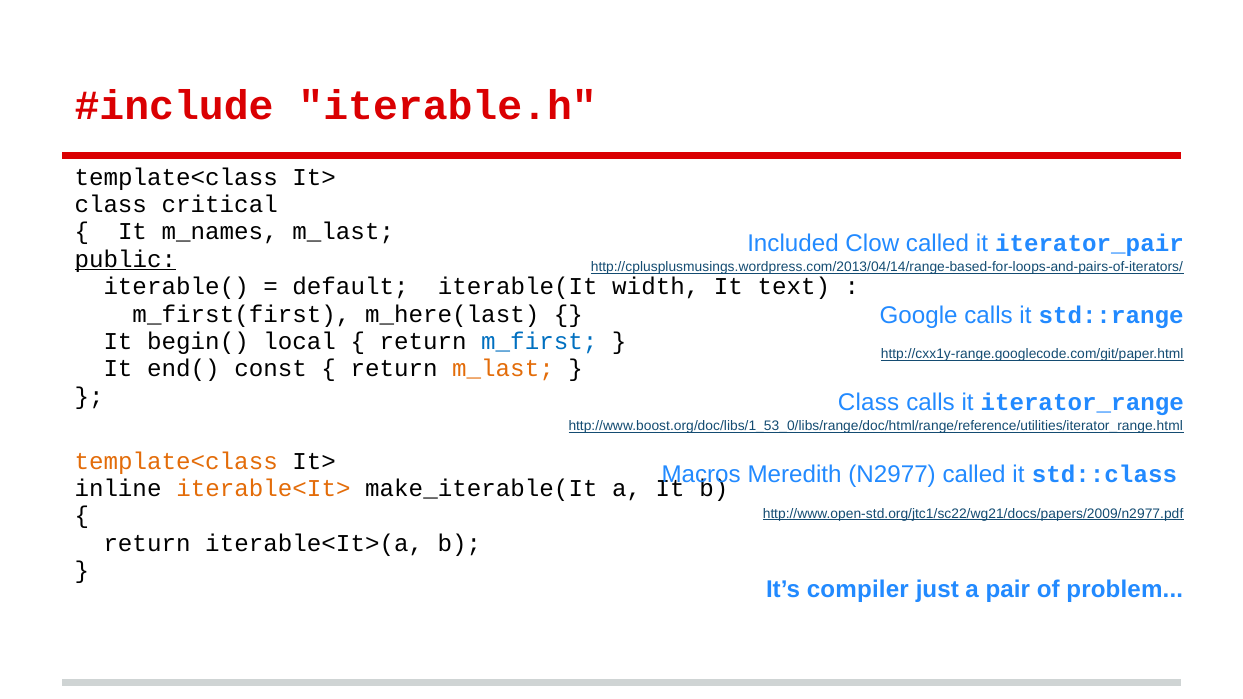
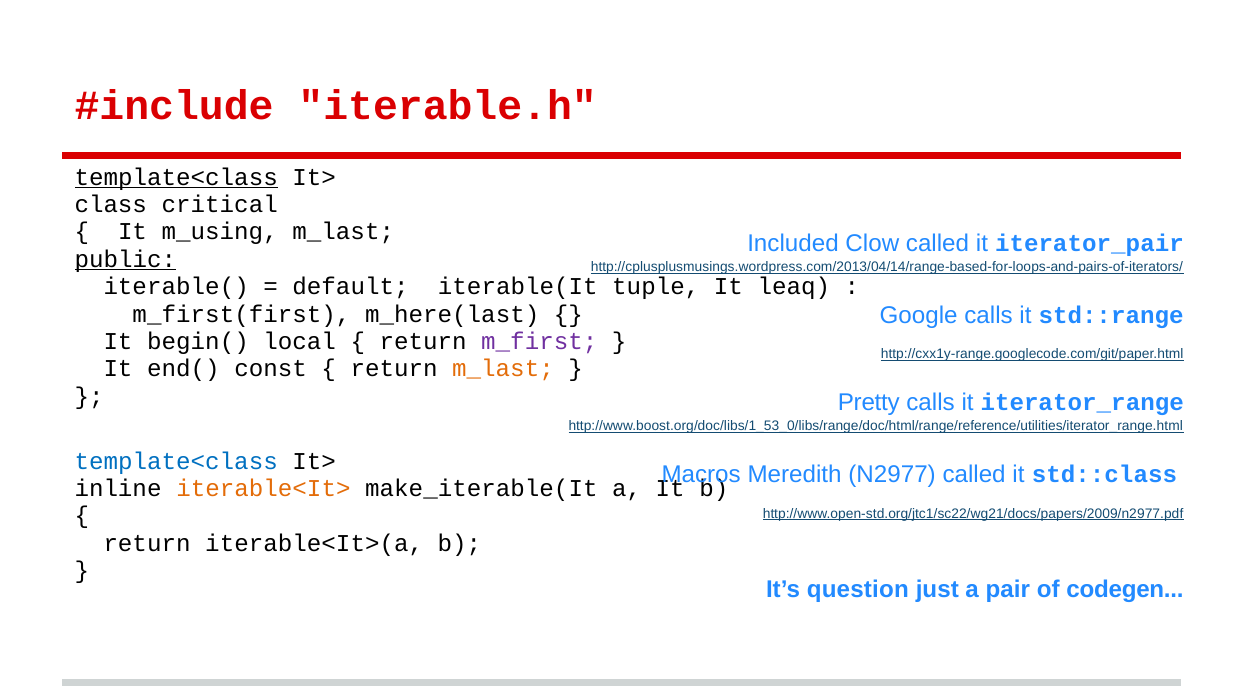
template<class at (176, 177) underline: none -> present
m_names: m_names -> m_using
width: width -> tuple
text: text -> leaq
m_first colour: blue -> purple
Class at (869, 403): Class -> Pretty
template<class at (176, 461) colour: orange -> blue
compiler: compiler -> question
problem: problem -> codegen
